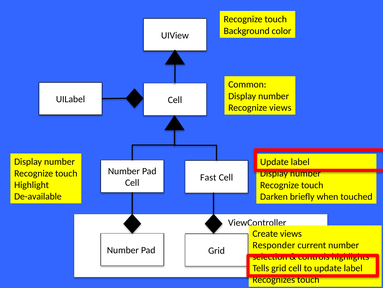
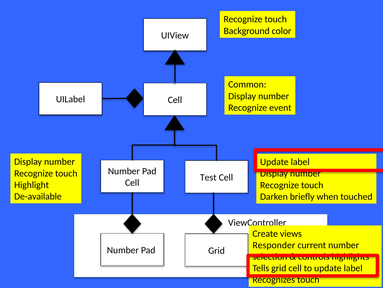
Recognize views: views -> event
Fast: Fast -> Test
